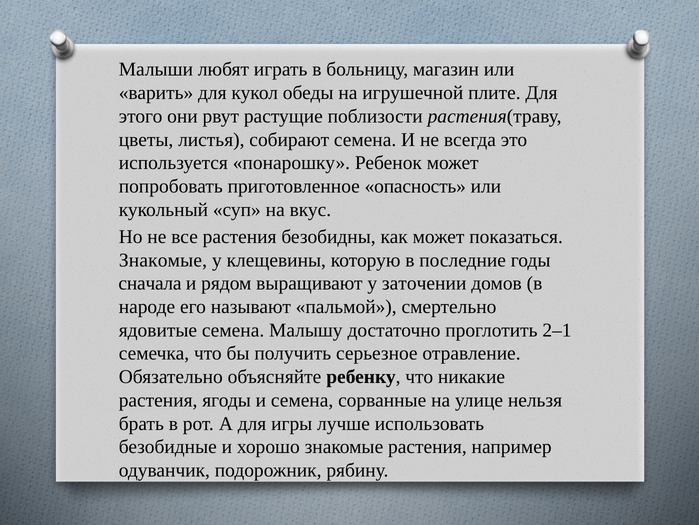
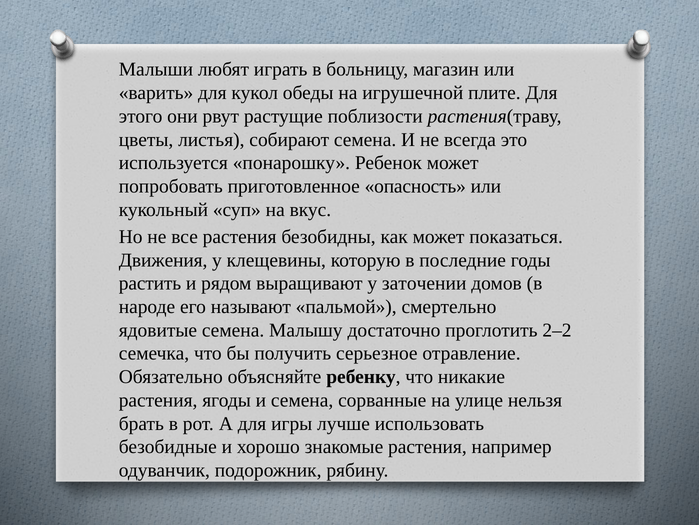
Знакомые at (163, 260): Знакомые -> Движения
сначала: сначала -> растить
2–1: 2–1 -> 2–2
